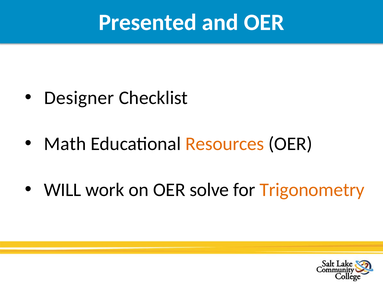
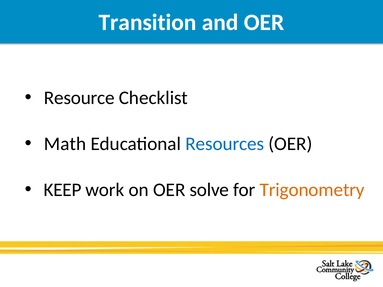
Presented: Presented -> Transition
Designer: Designer -> Resource
Resources colour: orange -> blue
WILL: WILL -> KEEP
